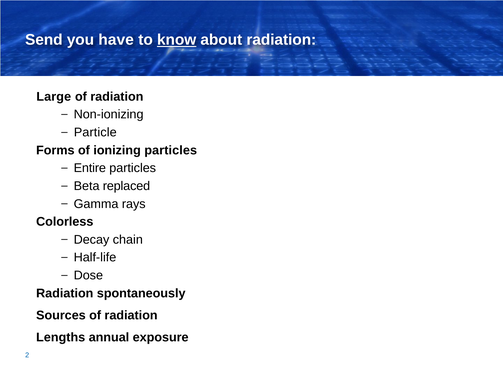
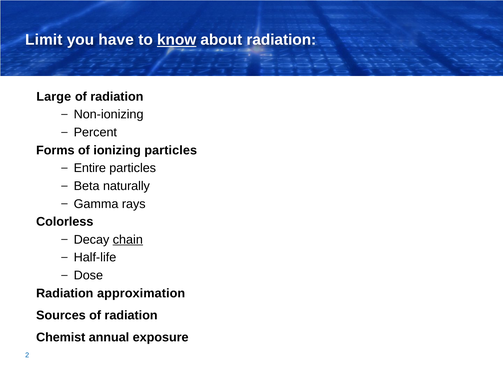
Send: Send -> Limit
Particle: Particle -> Percent
replaced: replaced -> naturally
chain underline: none -> present
spontaneously: spontaneously -> approximation
Lengths: Lengths -> Chemist
